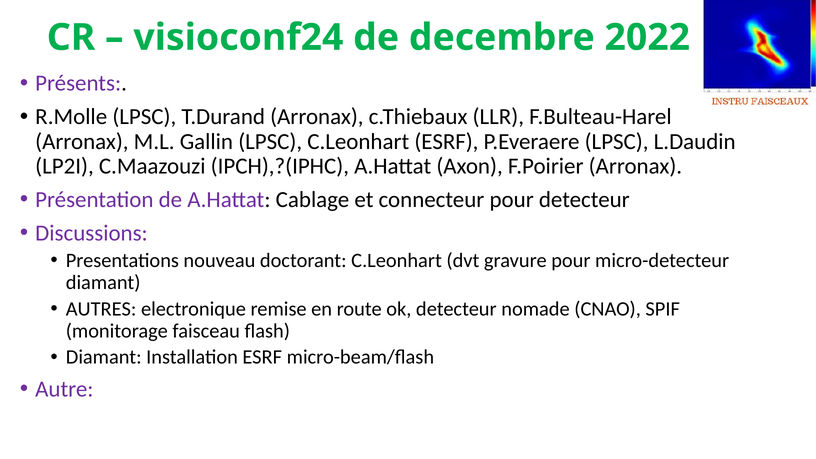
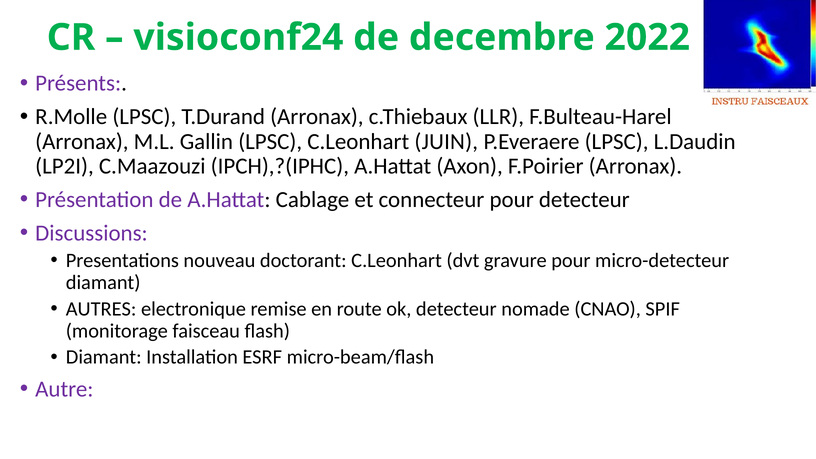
C.Leonhart ESRF: ESRF -> JUIN
